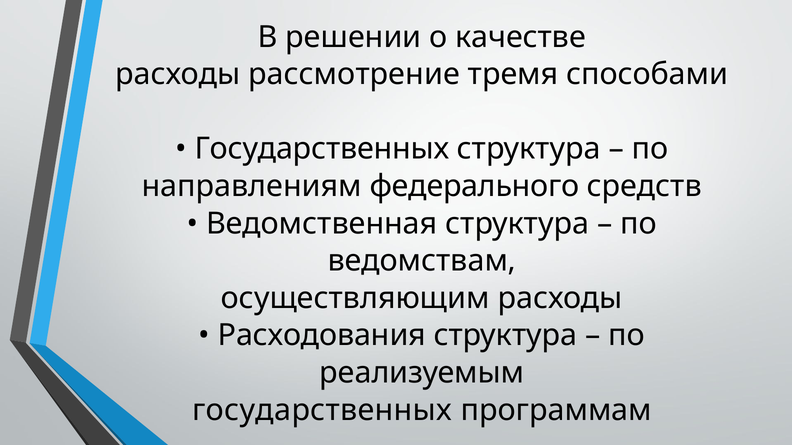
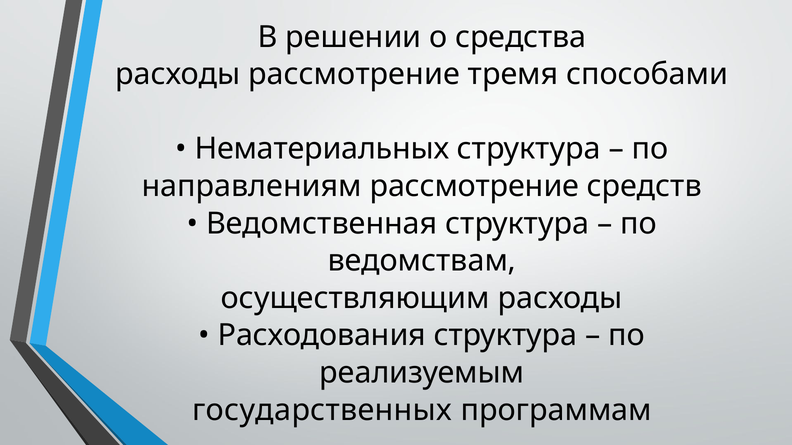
качестве: качестве -> средства
Государственных at (322, 149): Государственных -> Нематериальных
направлениям федерального: федерального -> рассмотрение
